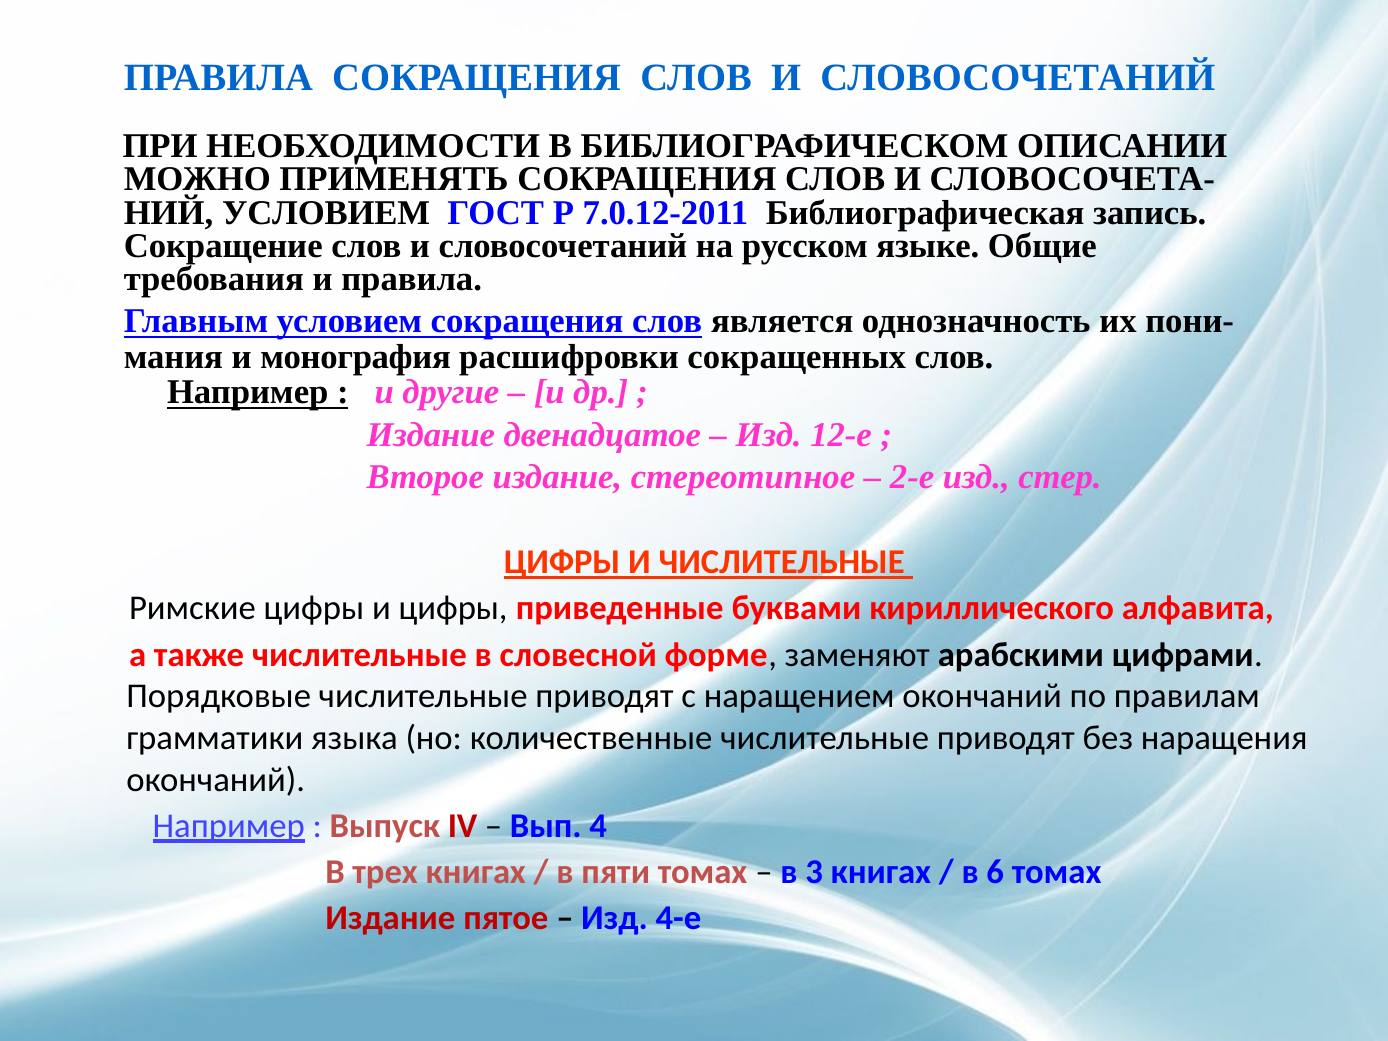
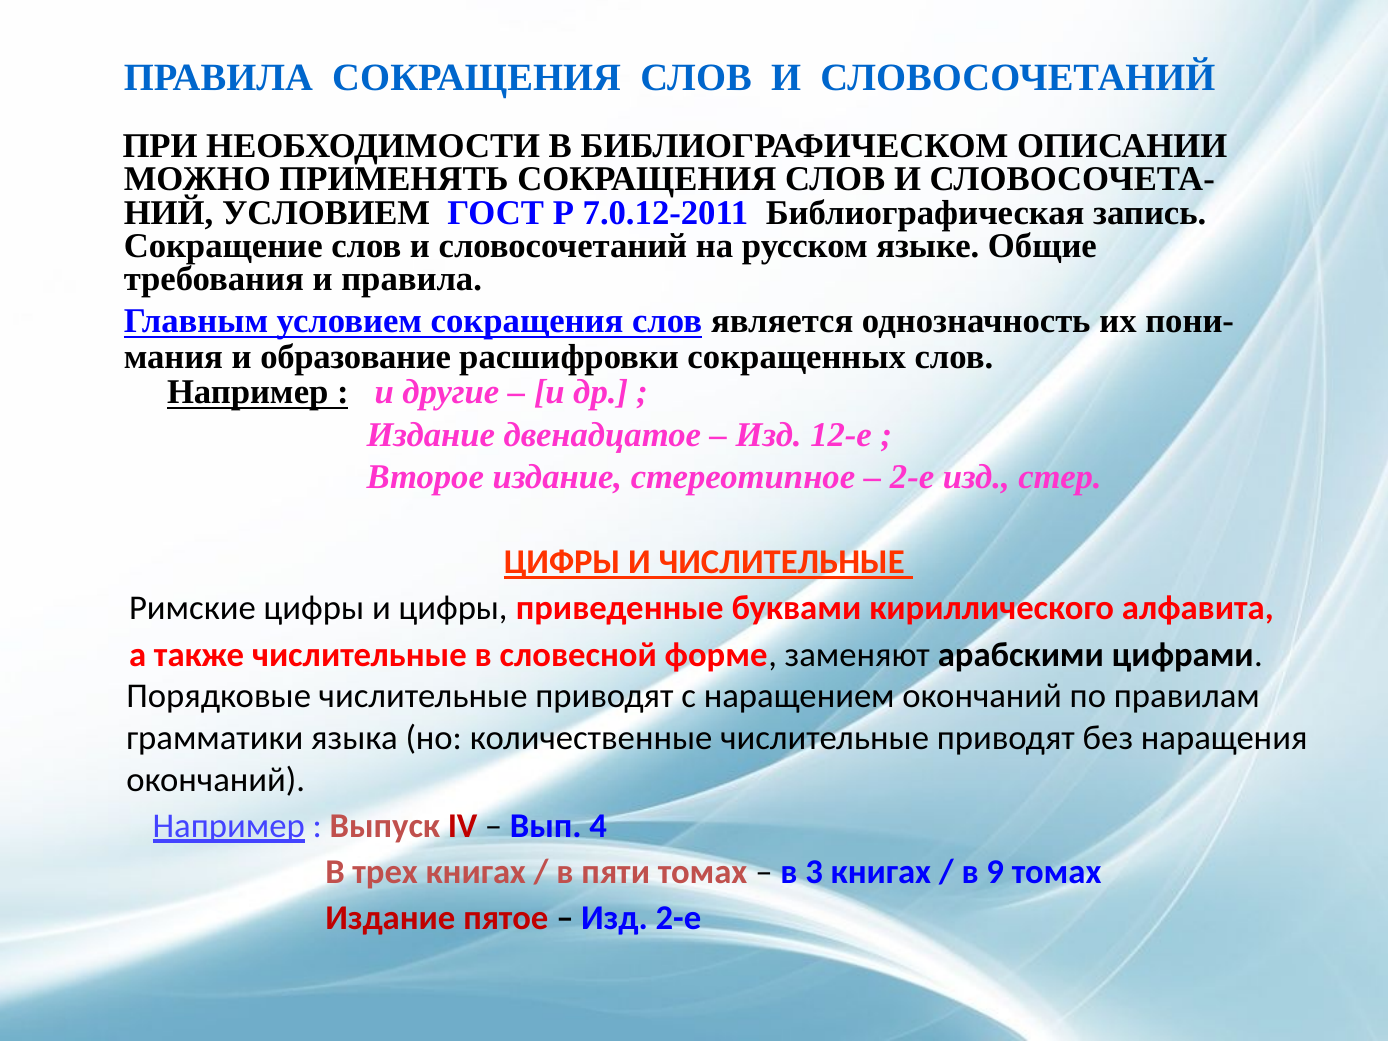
монография: монография -> образование
6: 6 -> 9
Изд 4-е: 4-е -> 2-е
